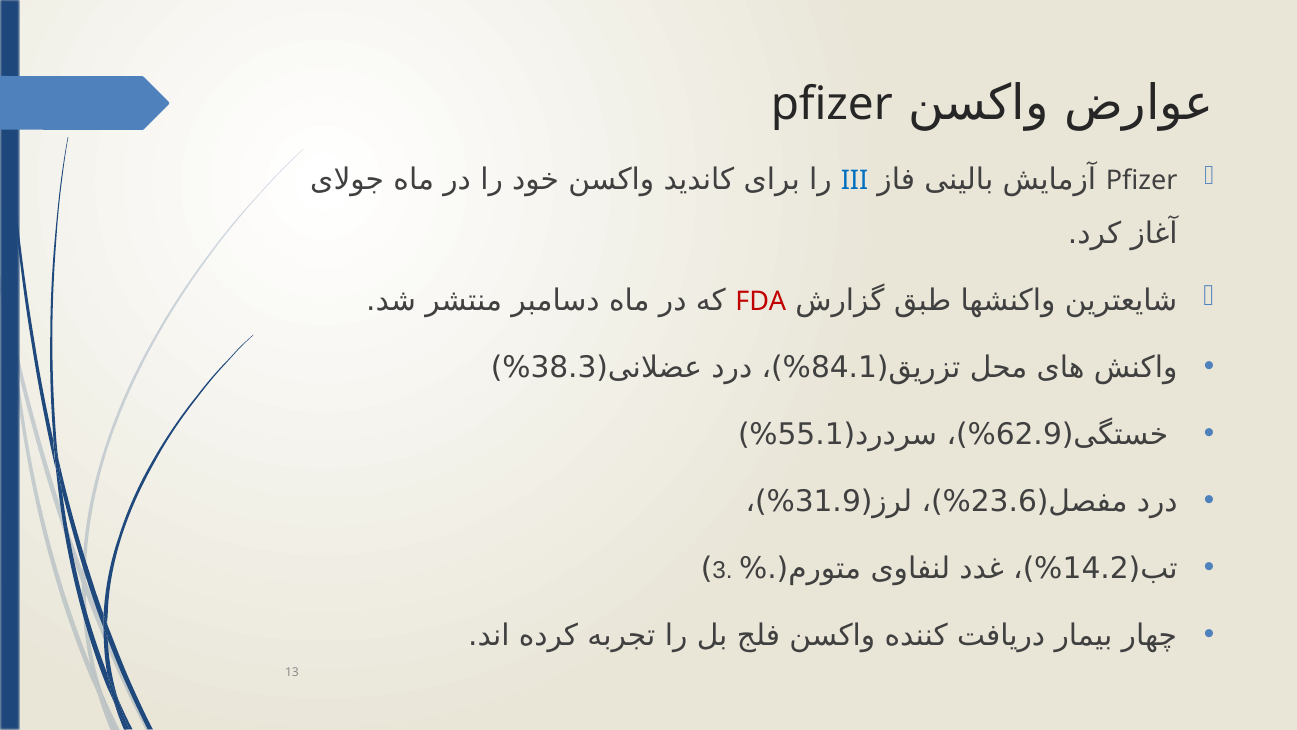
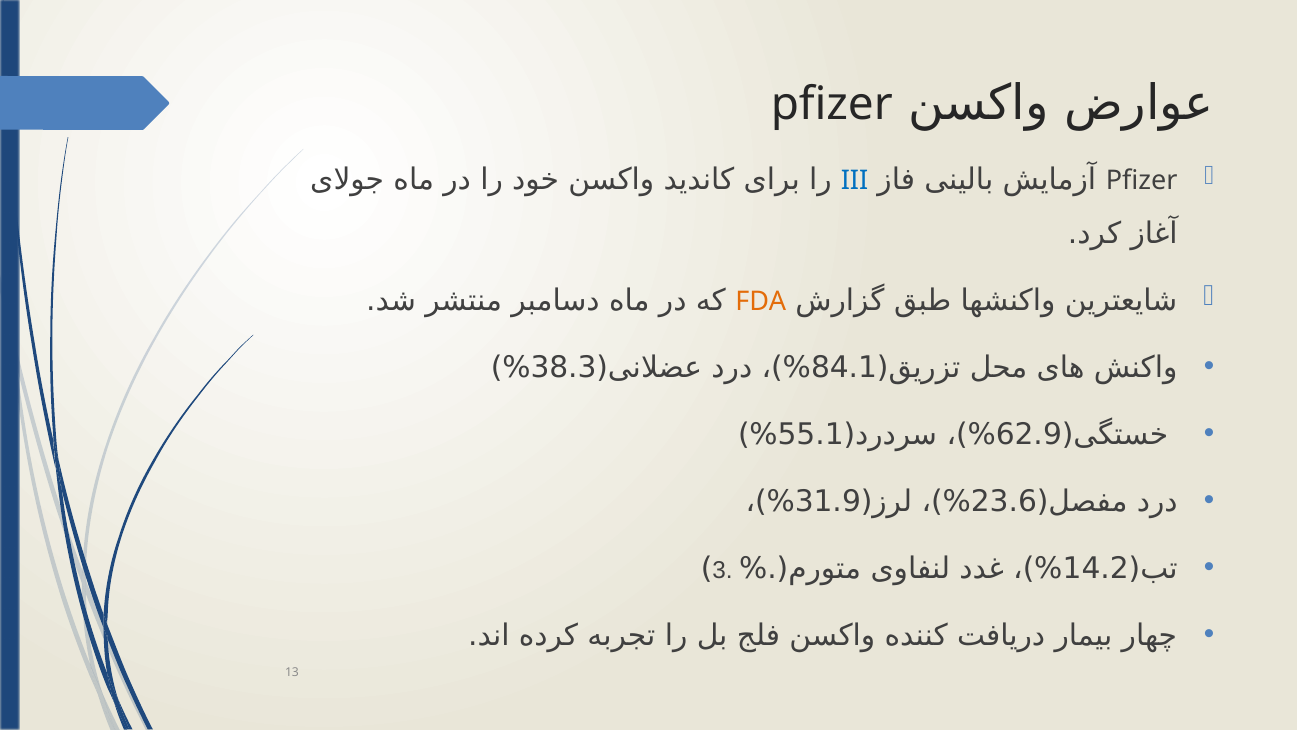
FDA colour: red -> orange
